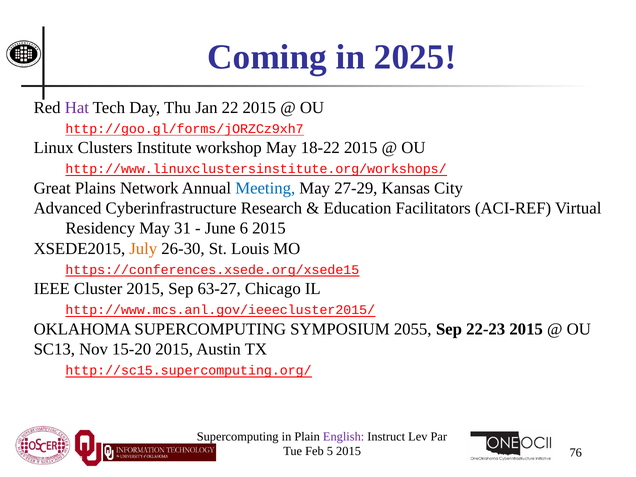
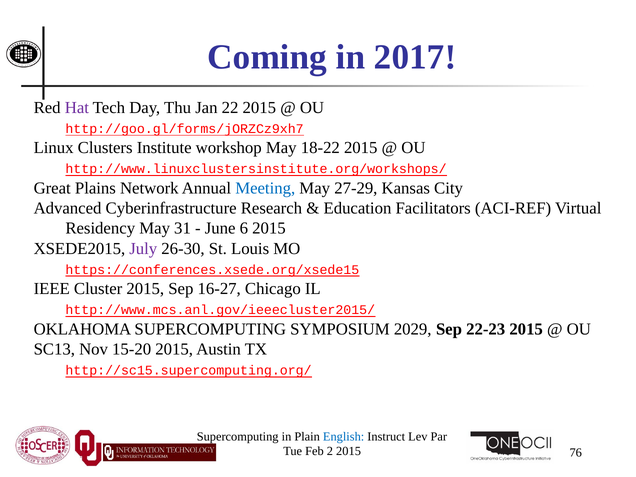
2025: 2025 -> 2017
July colour: orange -> purple
63-27: 63-27 -> 16-27
2055: 2055 -> 2029
English colour: purple -> blue
5: 5 -> 2
